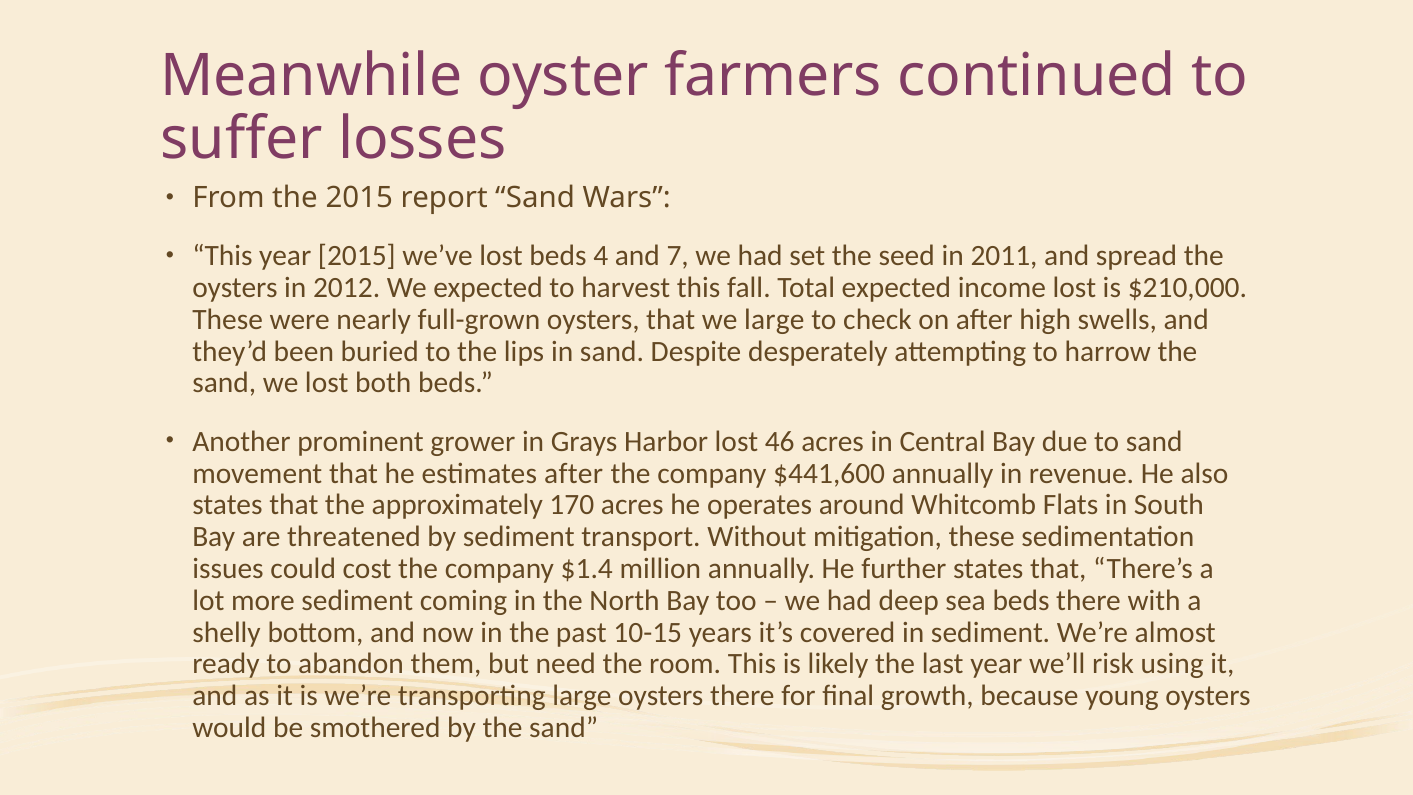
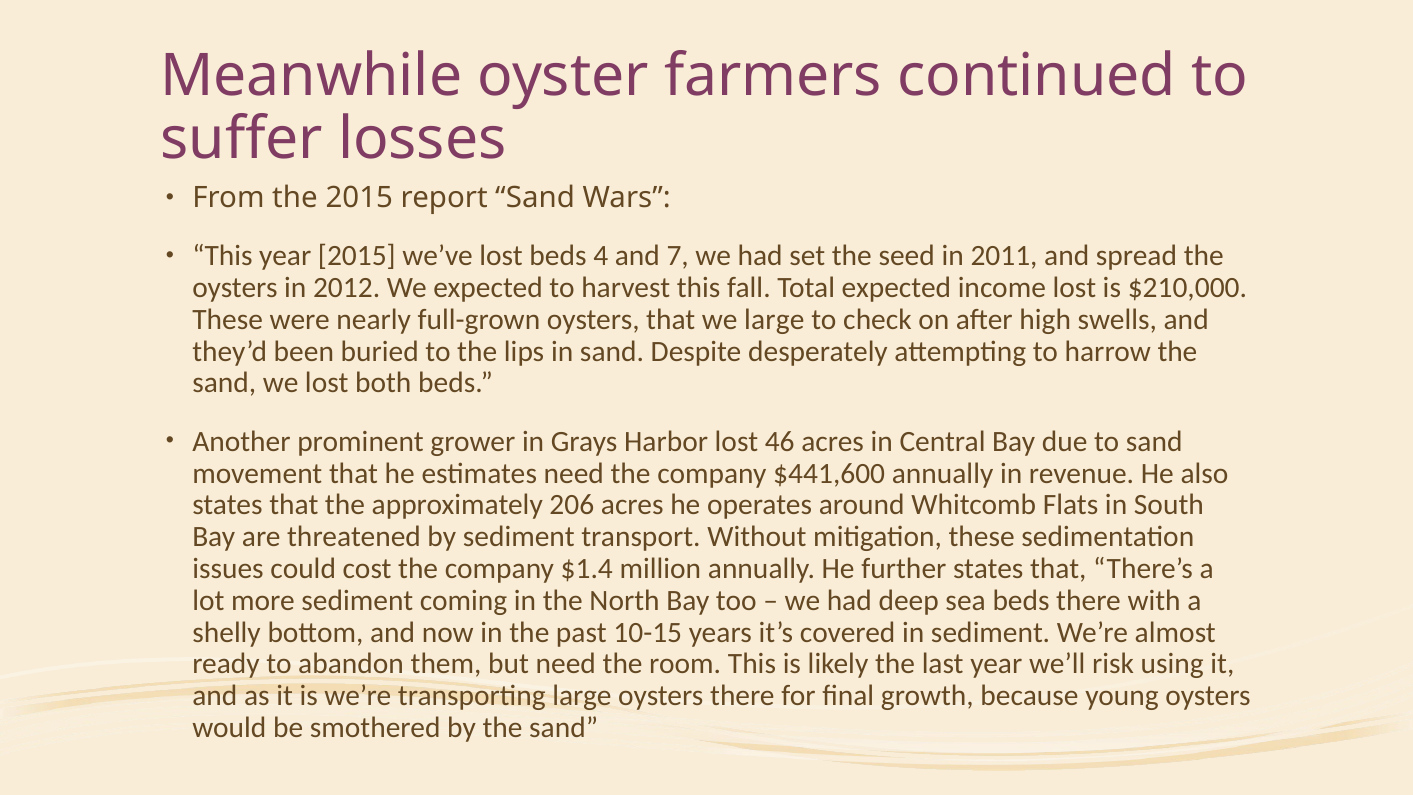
estimates after: after -> need
170: 170 -> 206
